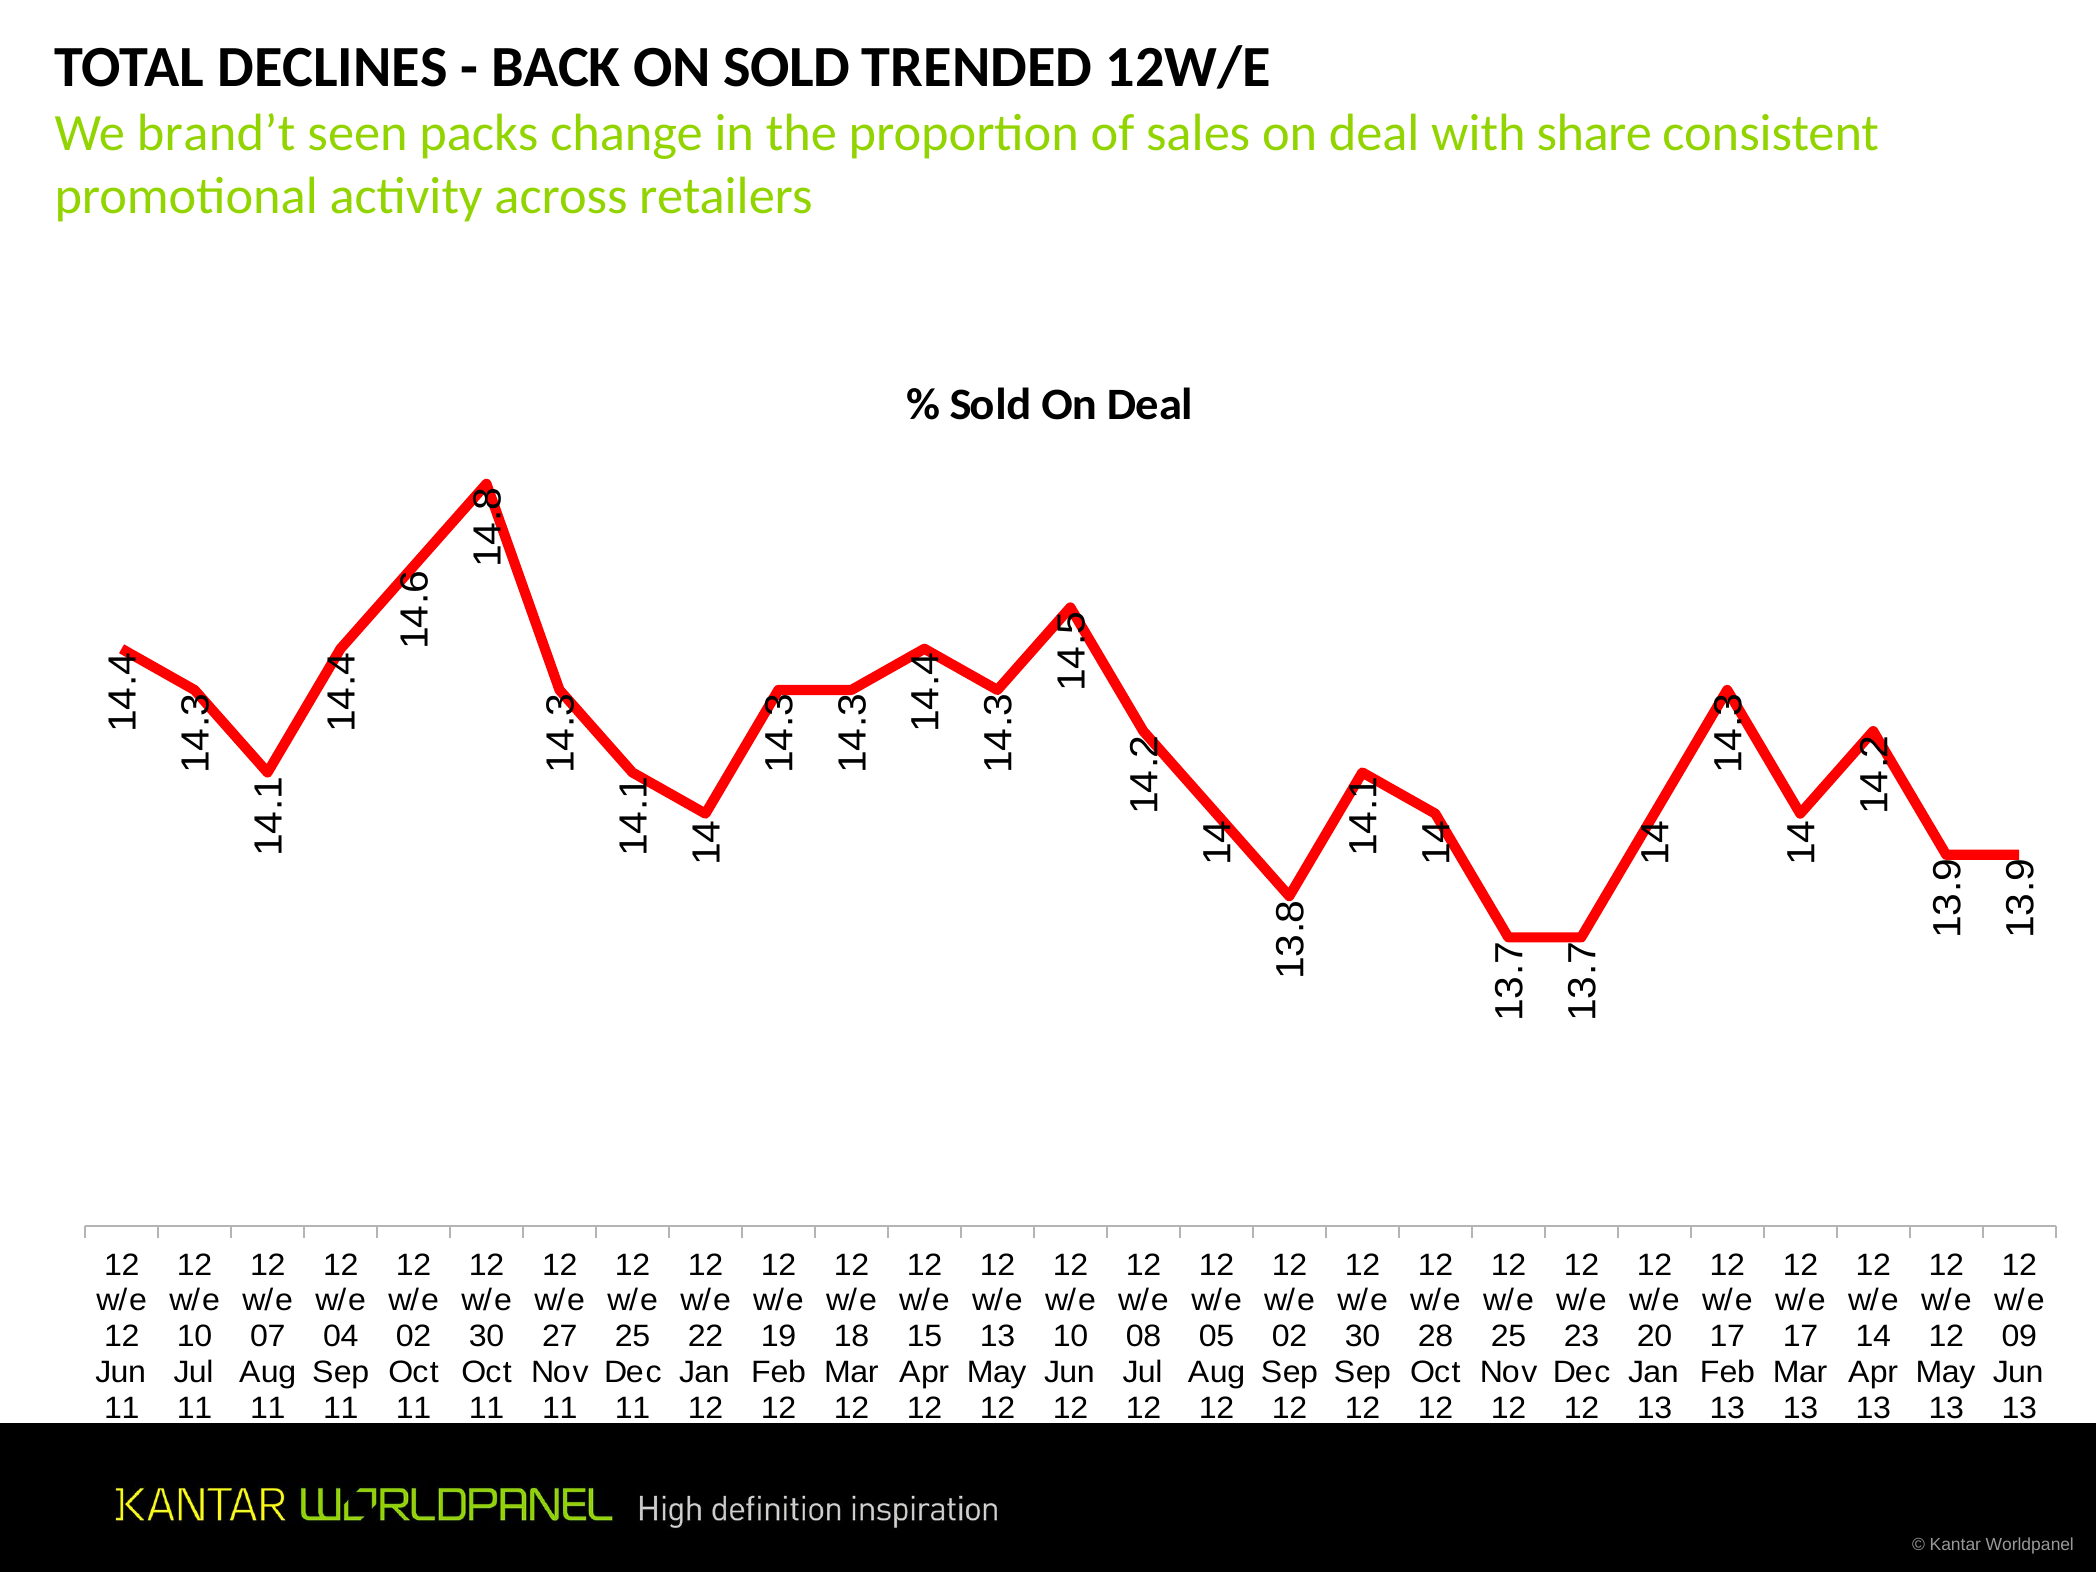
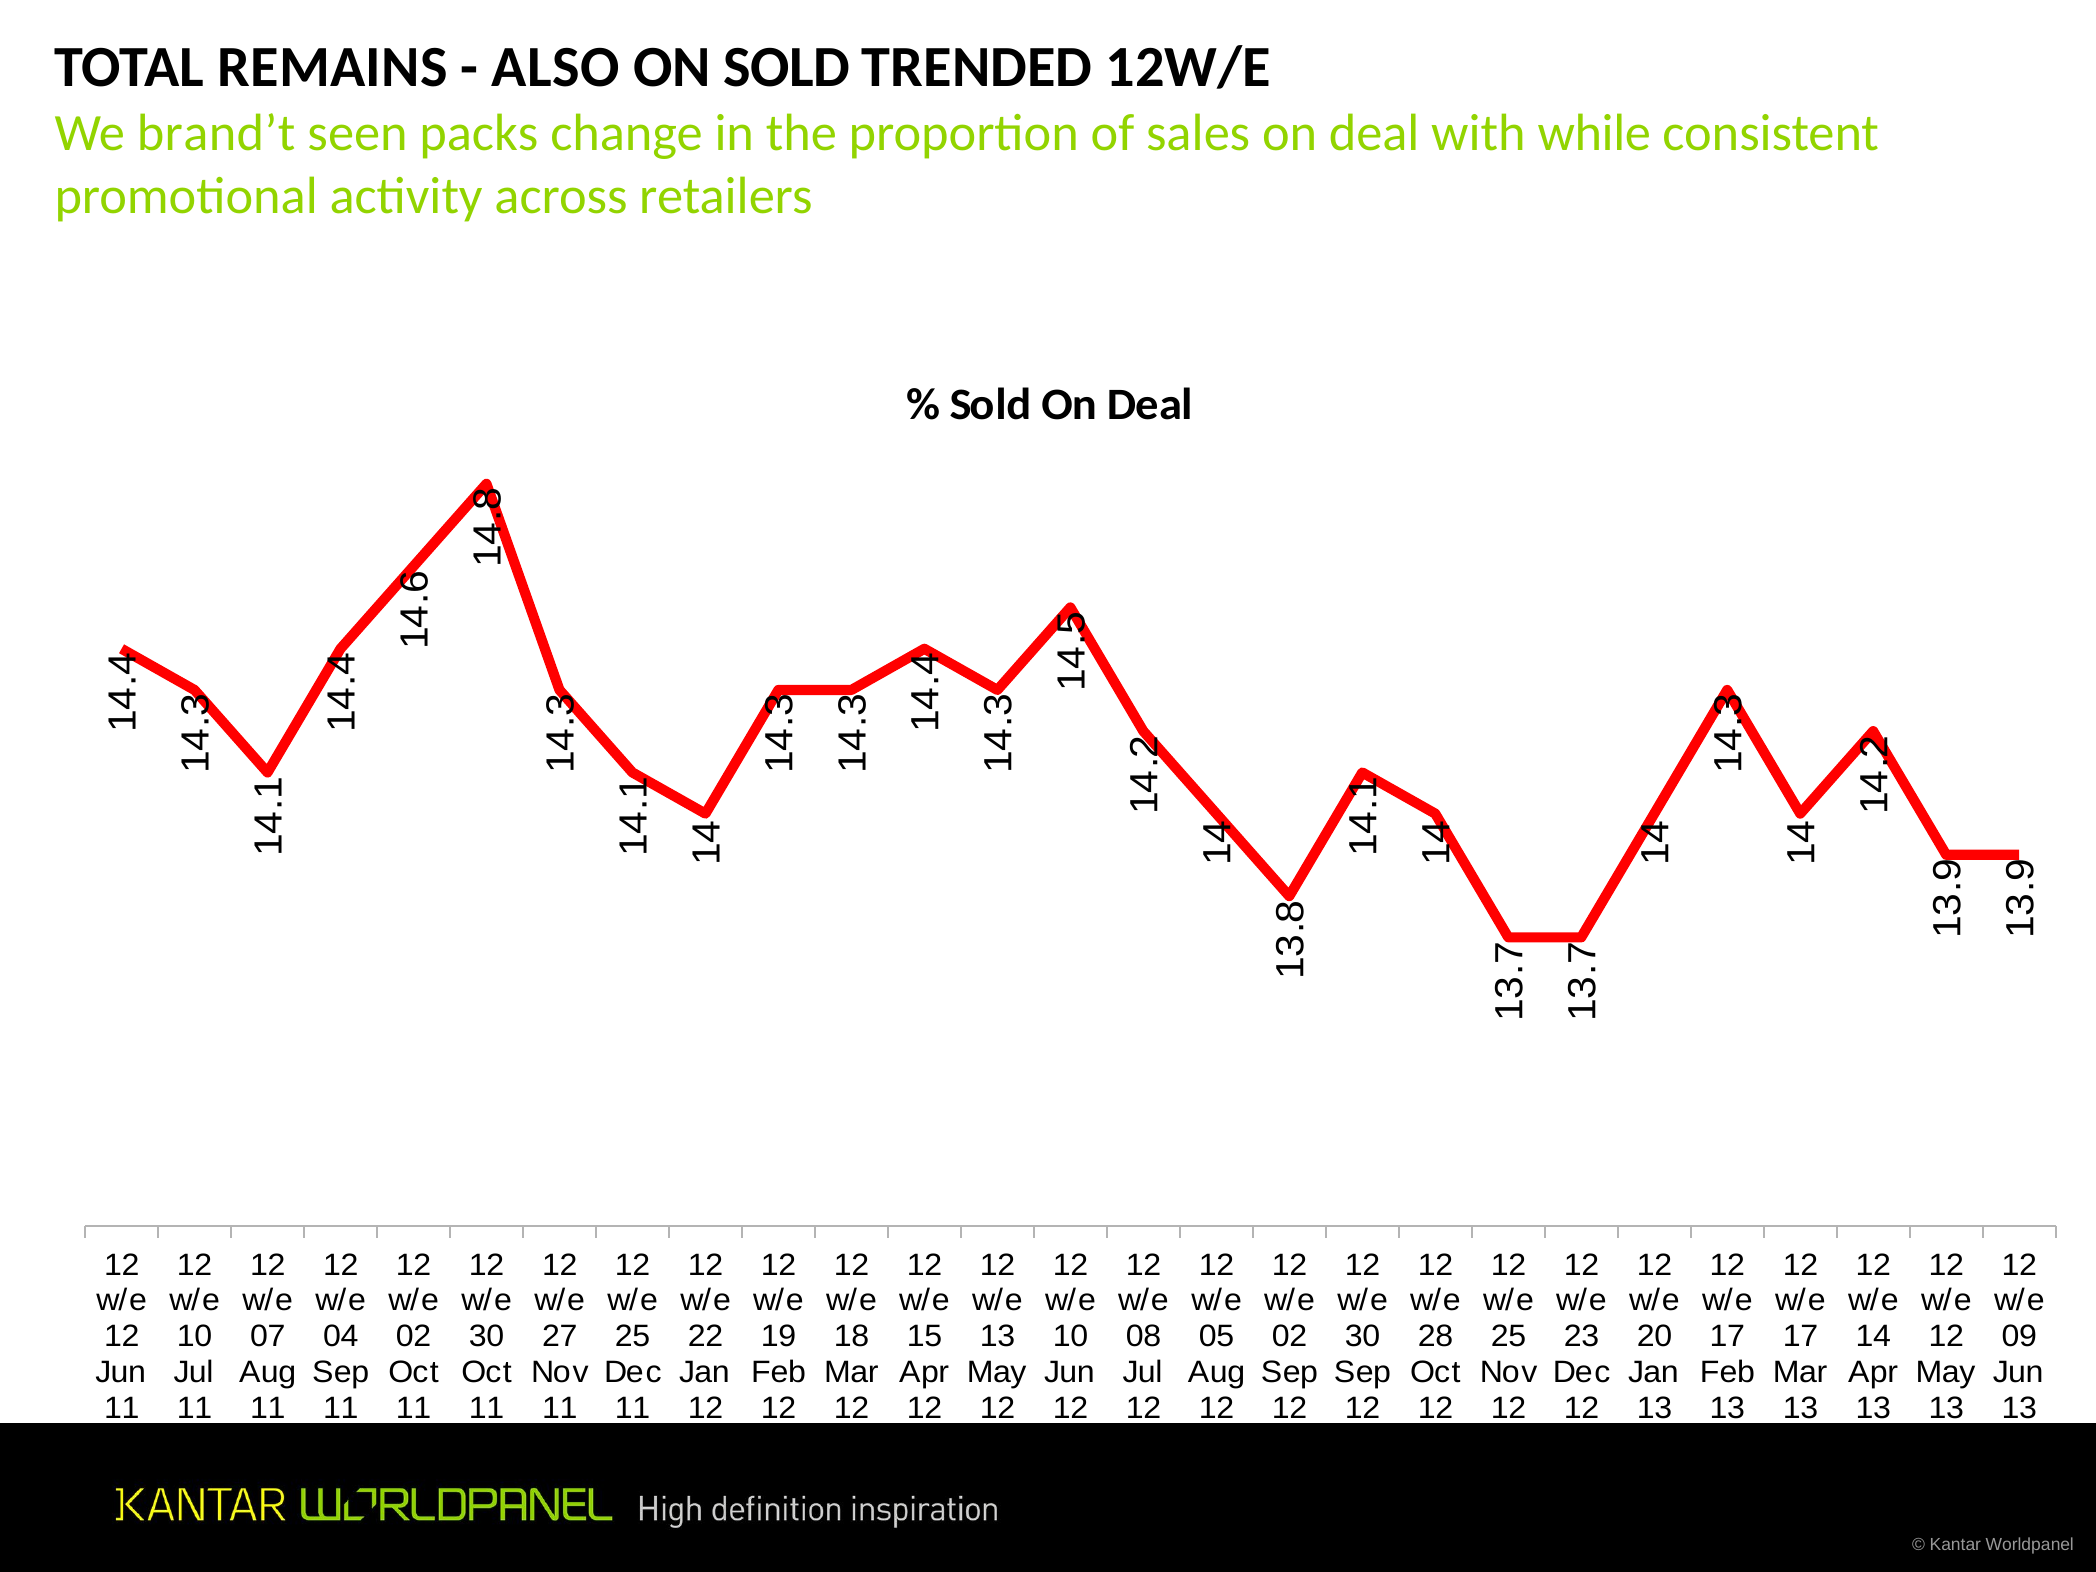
DECLINES: DECLINES -> REMAINS
BACK: BACK -> ALSO
share: share -> while
